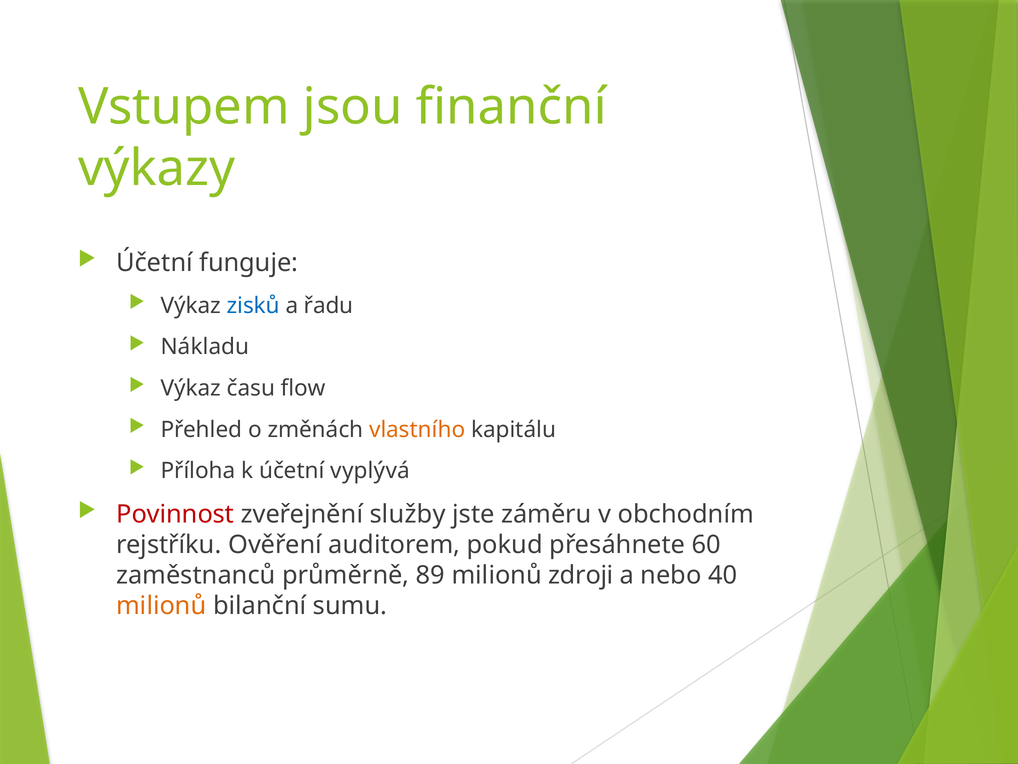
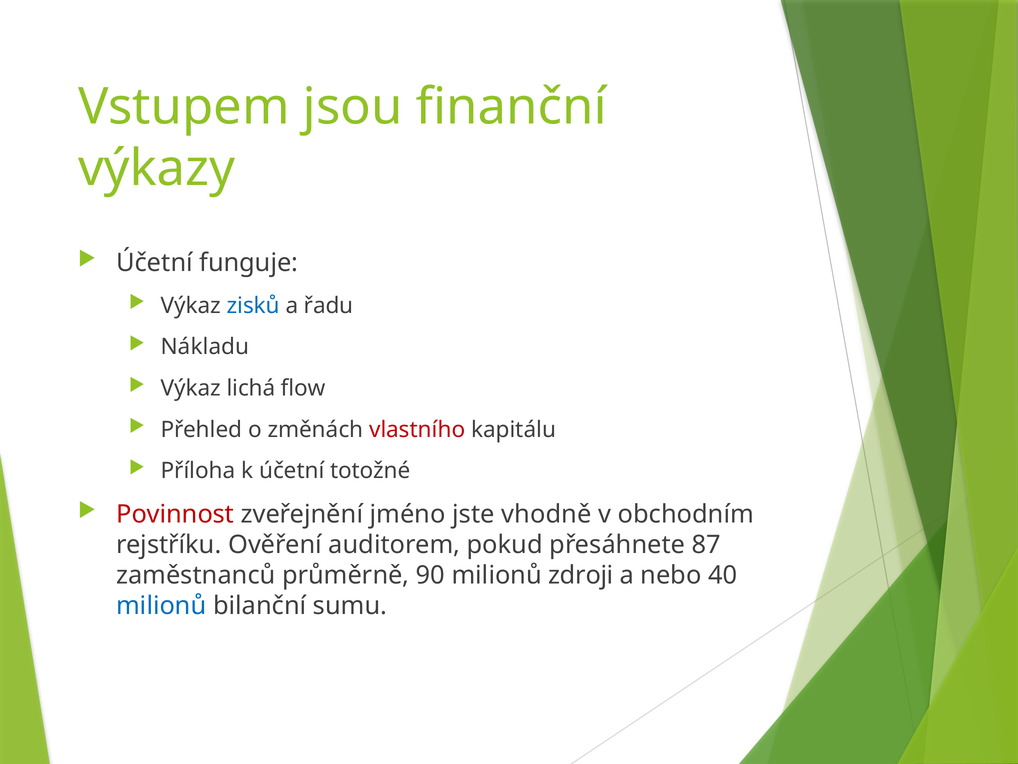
času: času -> lichá
vlastního colour: orange -> red
vyplývá: vyplývá -> totožné
služby: služby -> jméno
záměru: záměru -> vhodně
60: 60 -> 87
89: 89 -> 90
milionů at (161, 605) colour: orange -> blue
